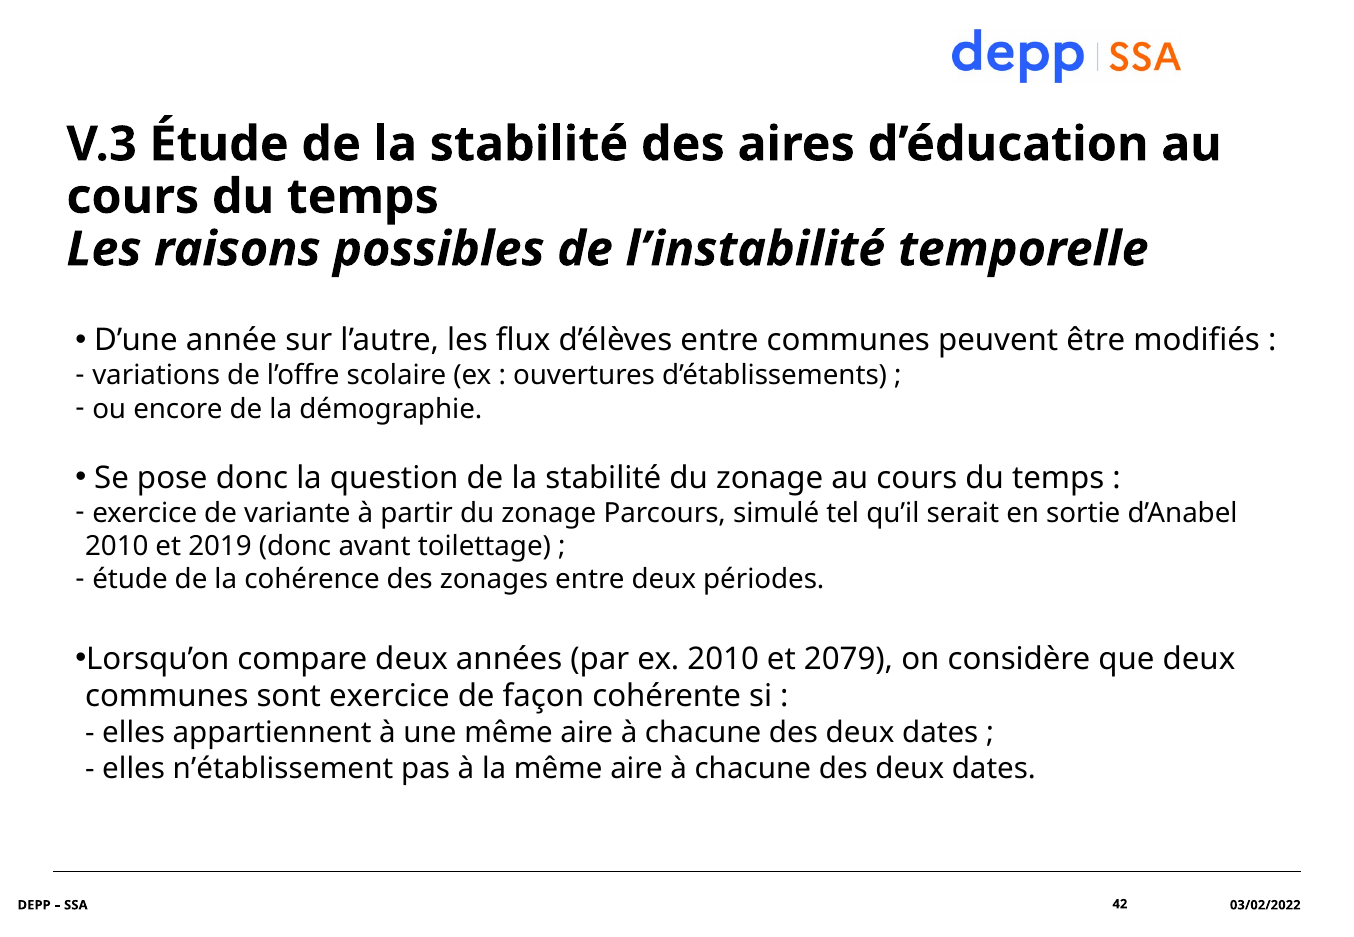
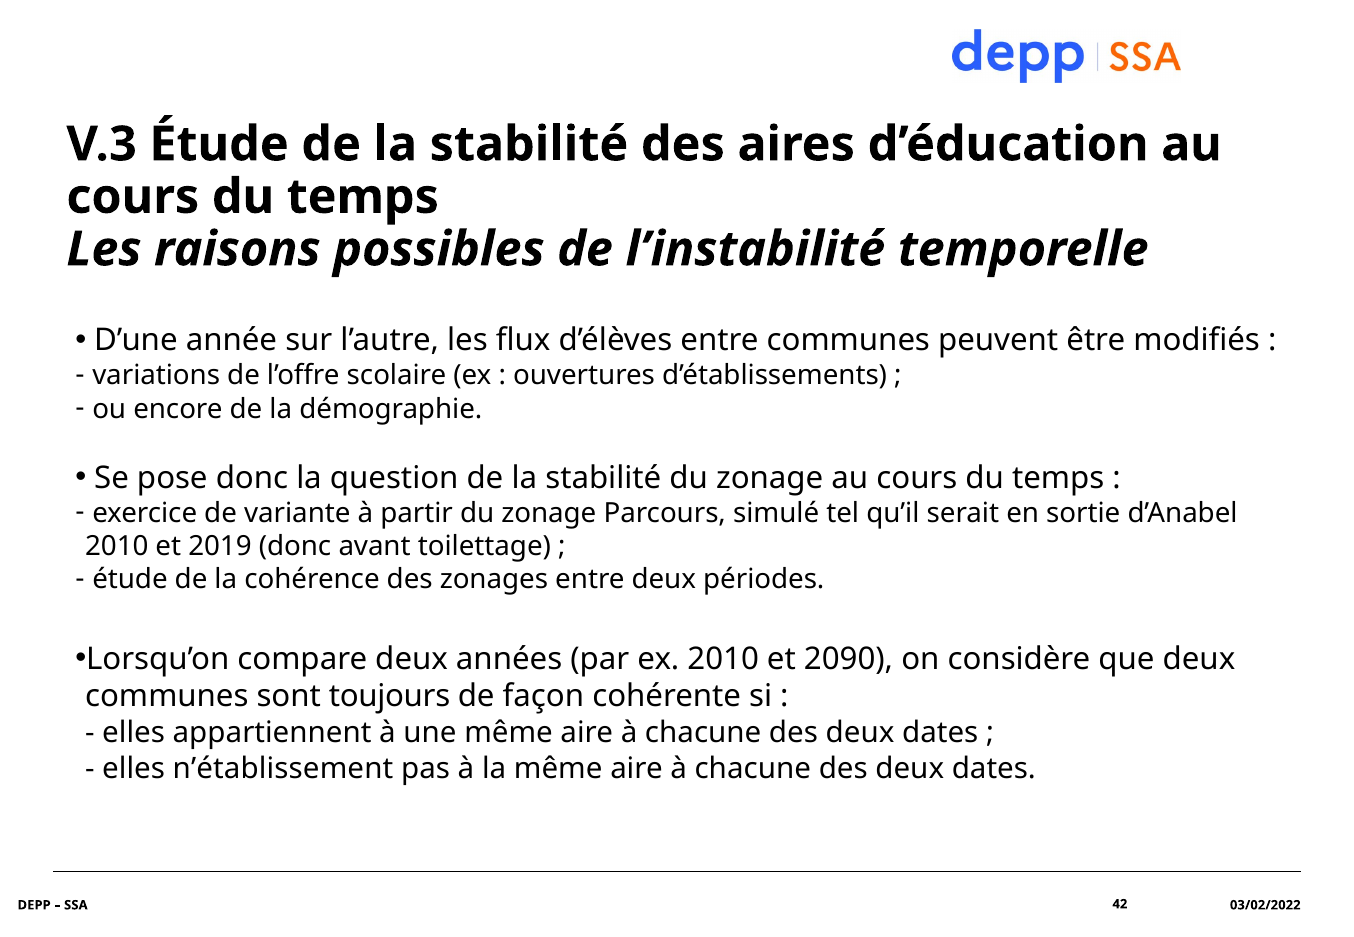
2079: 2079 -> 2090
sont exercice: exercice -> toujours
